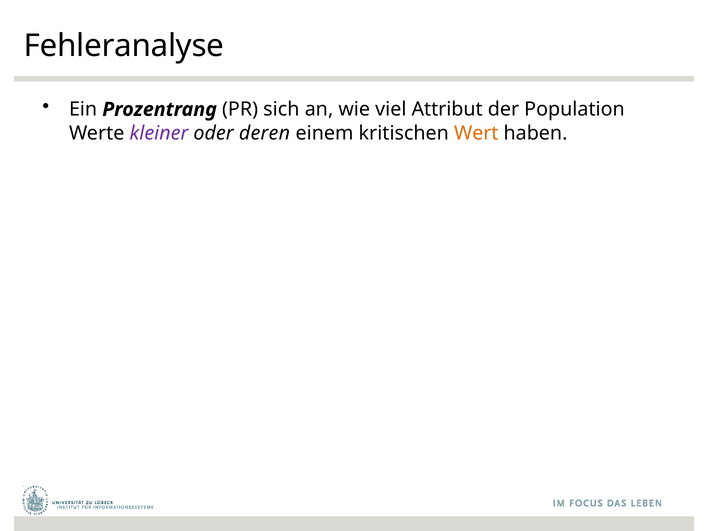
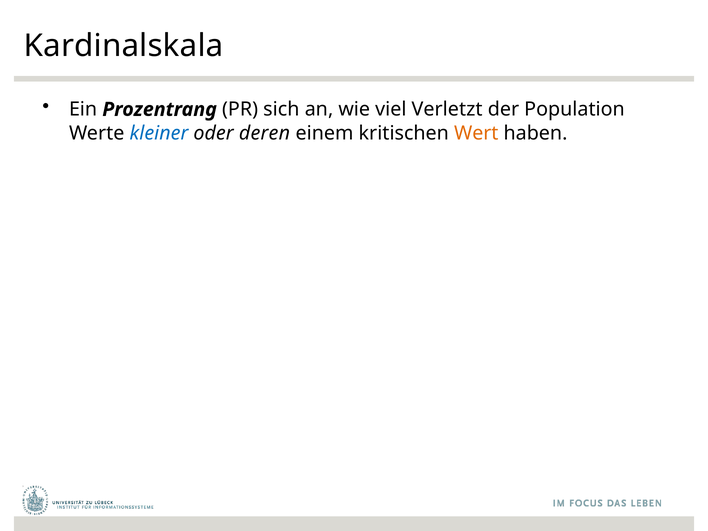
Fehleranalyse: Fehleranalyse -> Kardinalskala
Attribut: Attribut -> Verletzt
kleiner colour: purple -> blue
